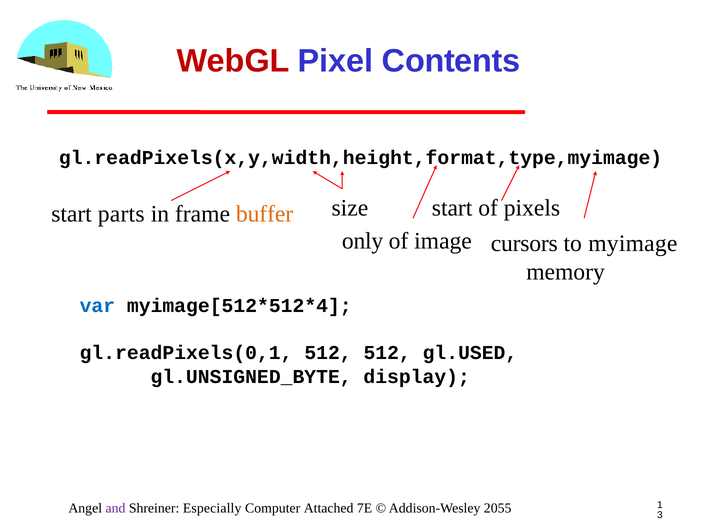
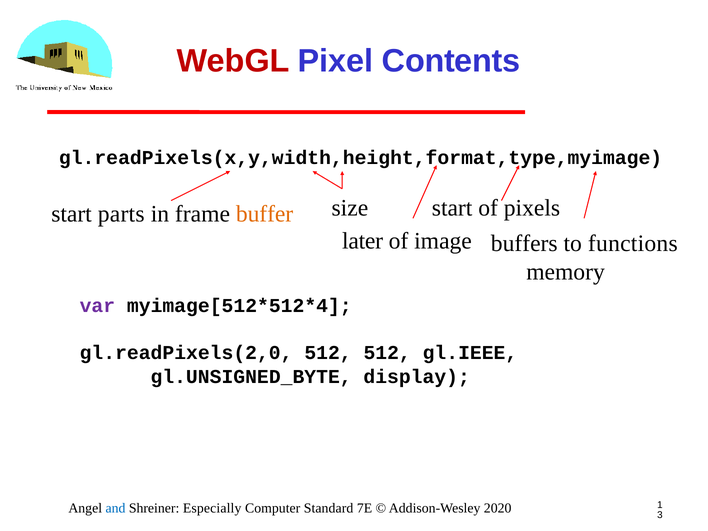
only: only -> later
cursors: cursors -> buffers
myimage: myimage -> functions
var colour: blue -> purple
gl.readPixels(0,1: gl.readPixels(0,1 -> gl.readPixels(2,0
gl.USED: gl.USED -> gl.IEEE
and colour: purple -> blue
Attached: Attached -> Standard
2055: 2055 -> 2020
